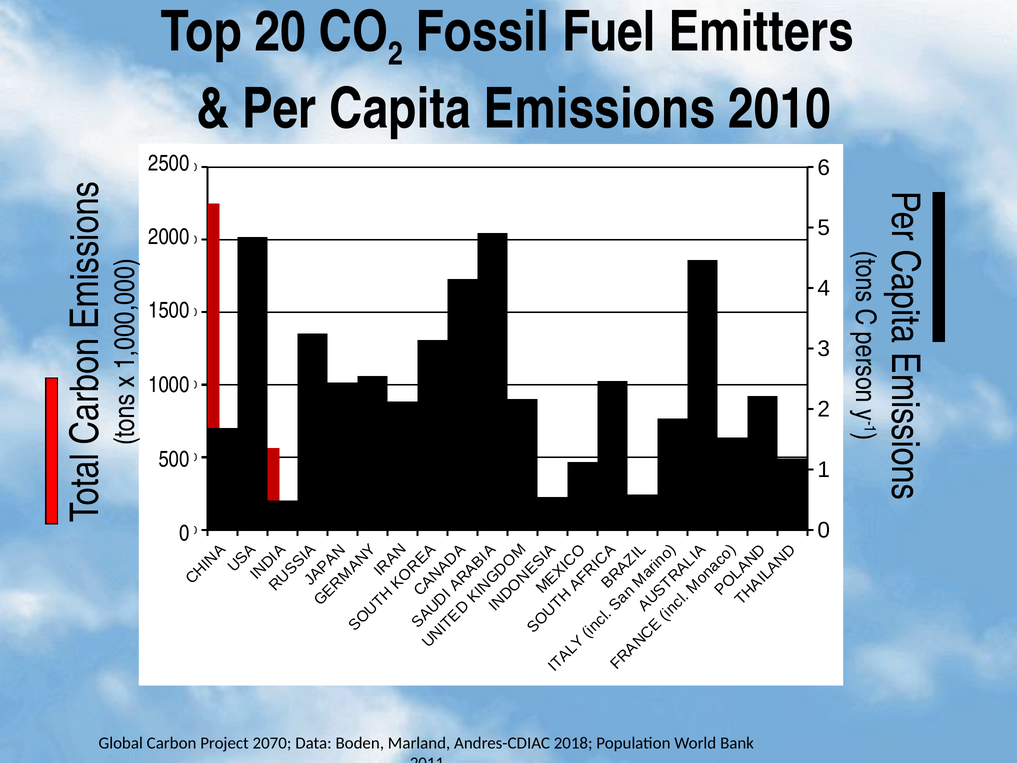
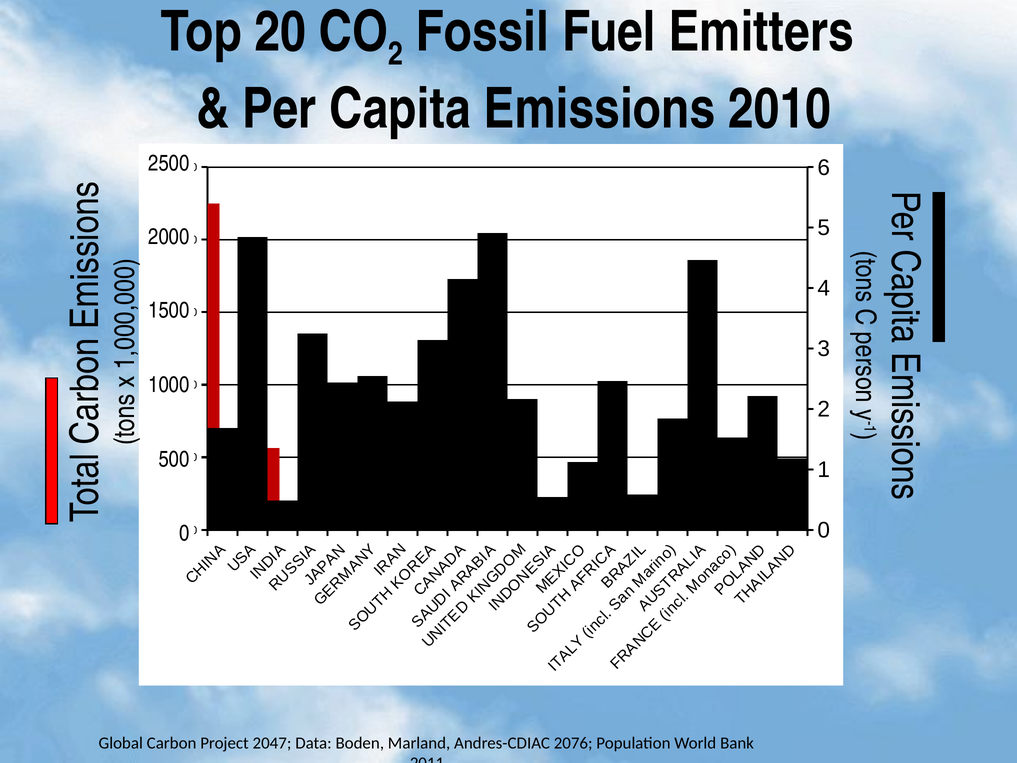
2070: 2070 -> 2047
2018: 2018 -> 2076
